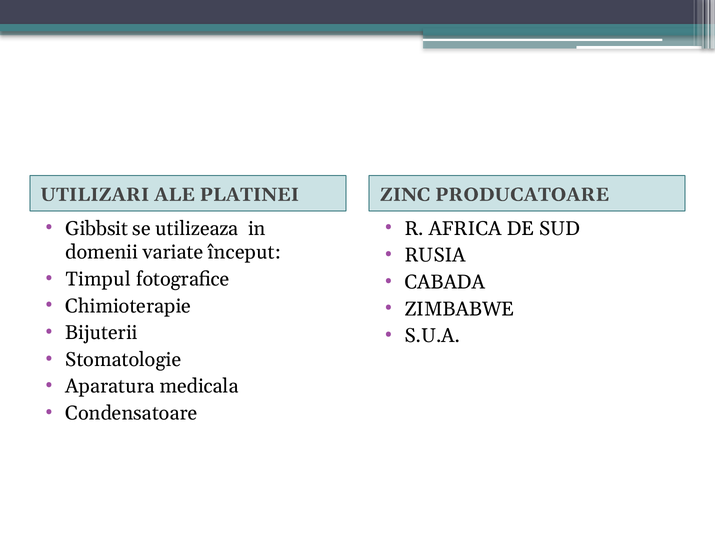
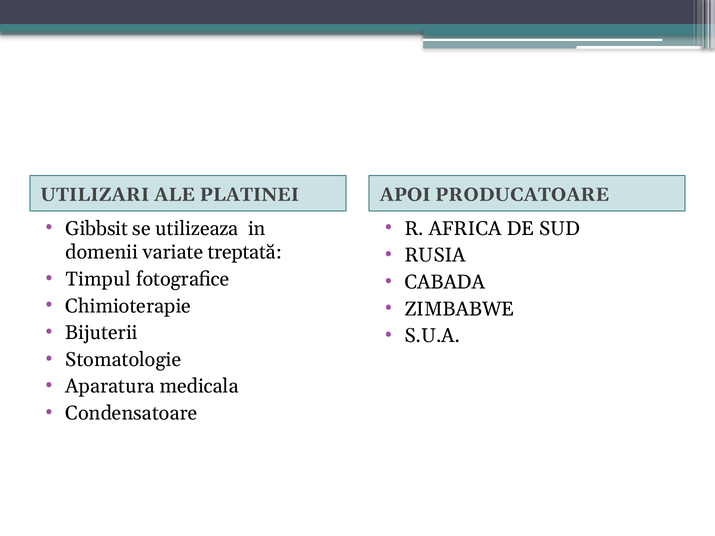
ZINC: ZINC -> APOI
început: început -> treptată
